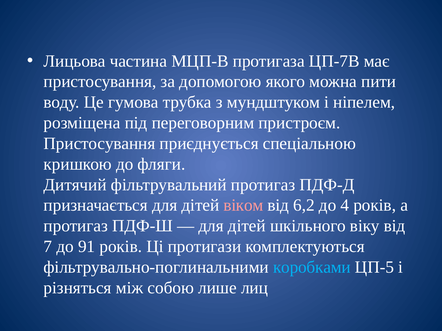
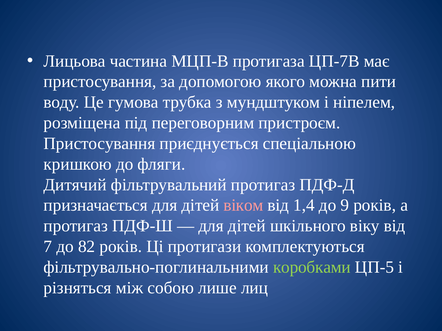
6,2: 6,2 -> 1,4
4: 4 -> 9
91: 91 -> 82
коробками colour: light blue -> light green
